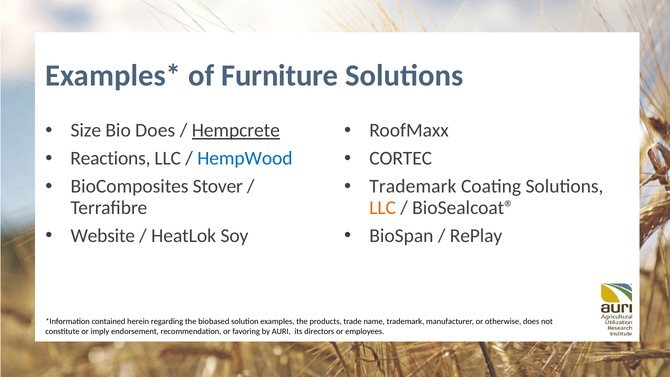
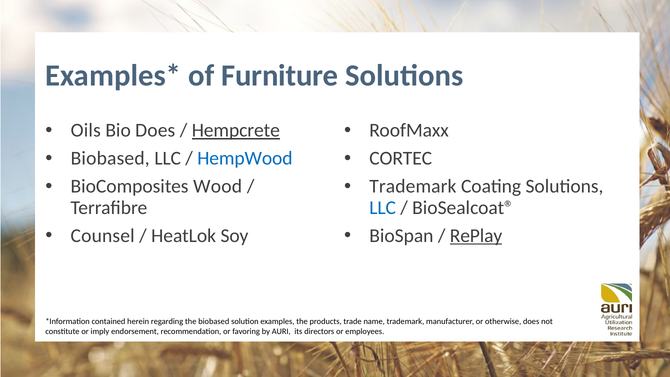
Size: Size -> Oils
Reactions at (110, 158): Reactions -> Biobased
Stover: Stover -> Wood
LLC at (383, 208) colour: orange -> blue
Website: Website -> Counsel
RePlay underline: none -> present
